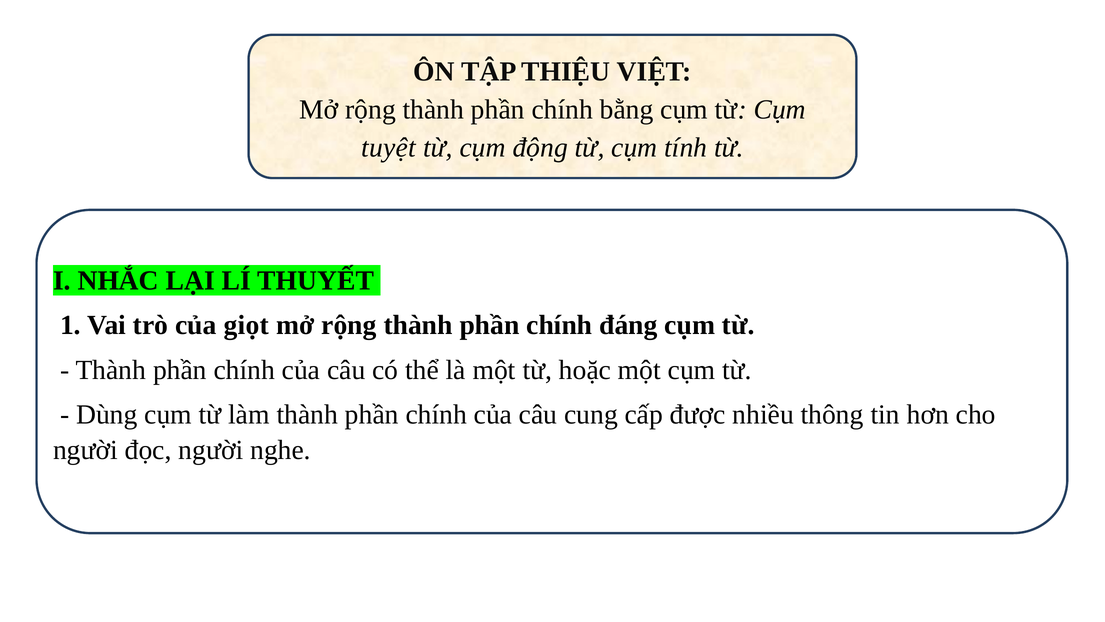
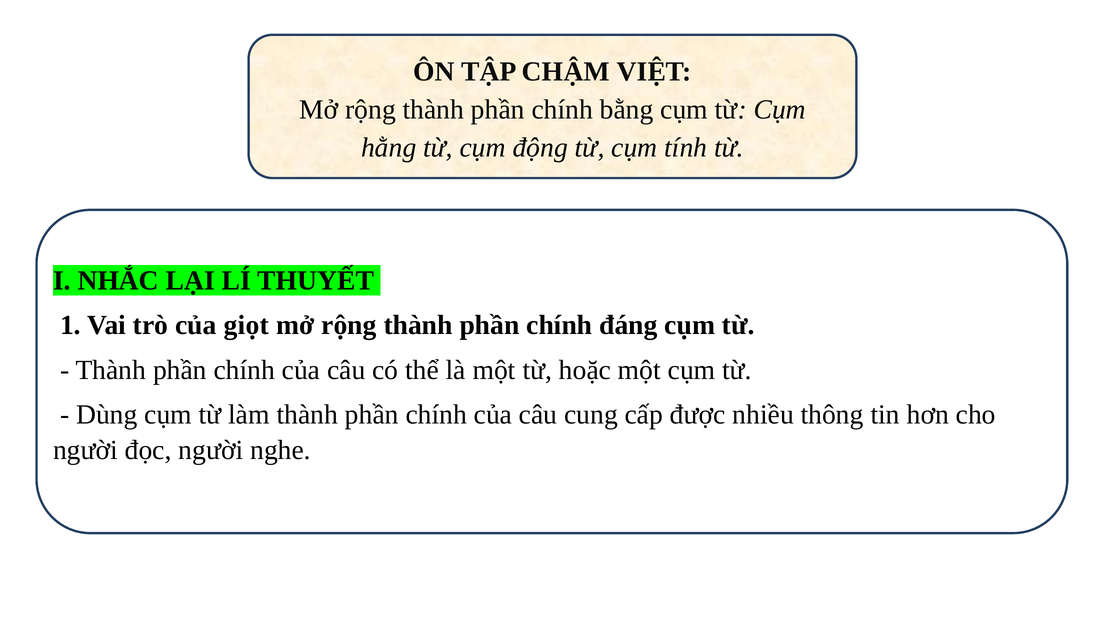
THIỆU: THIỆU -> CHẬM
tuyệt: tuyệt -> hằng
